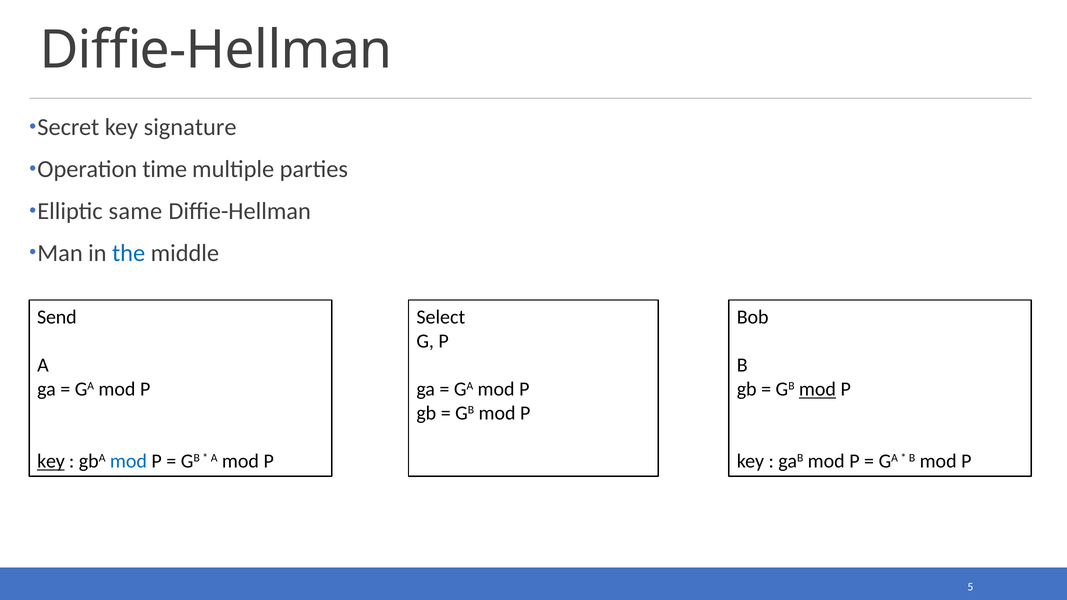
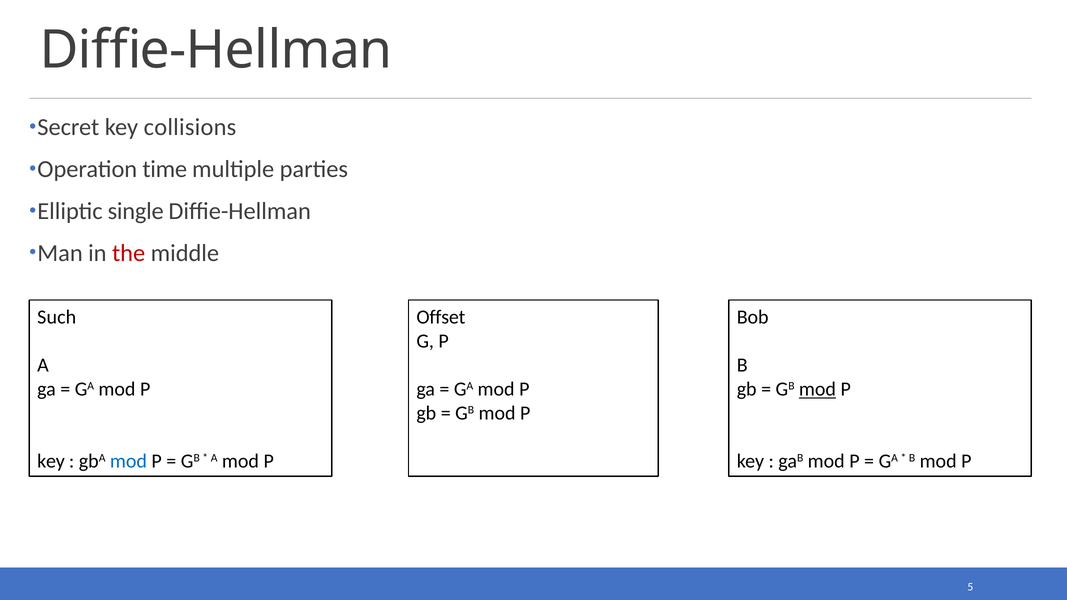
signature: signature -> collisions
same: same -> single
the colour: blue -> red
Send: Send -> Such
Select: Select -> Offset
key at (51, 461) underline: present -> none
